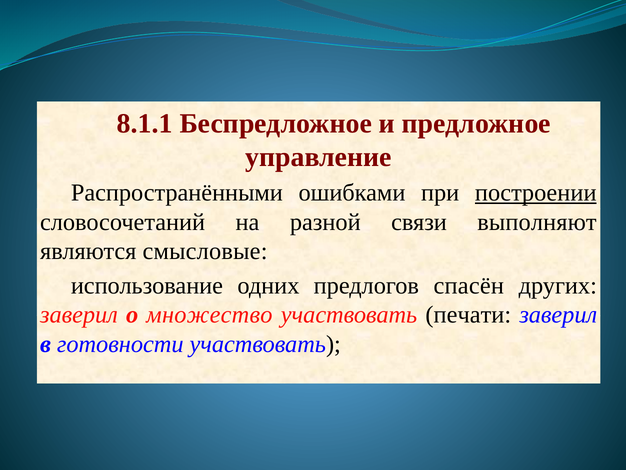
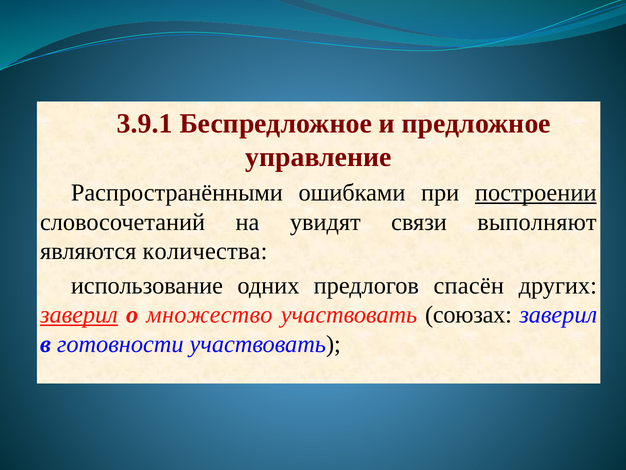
8.1.1: 8.1.1 -> 3.9.1
разной: разной -> увидят
смысловые: смысловые -> количества
заверил at (79, 315) underline: none -> present
печати: печати -> союзах
